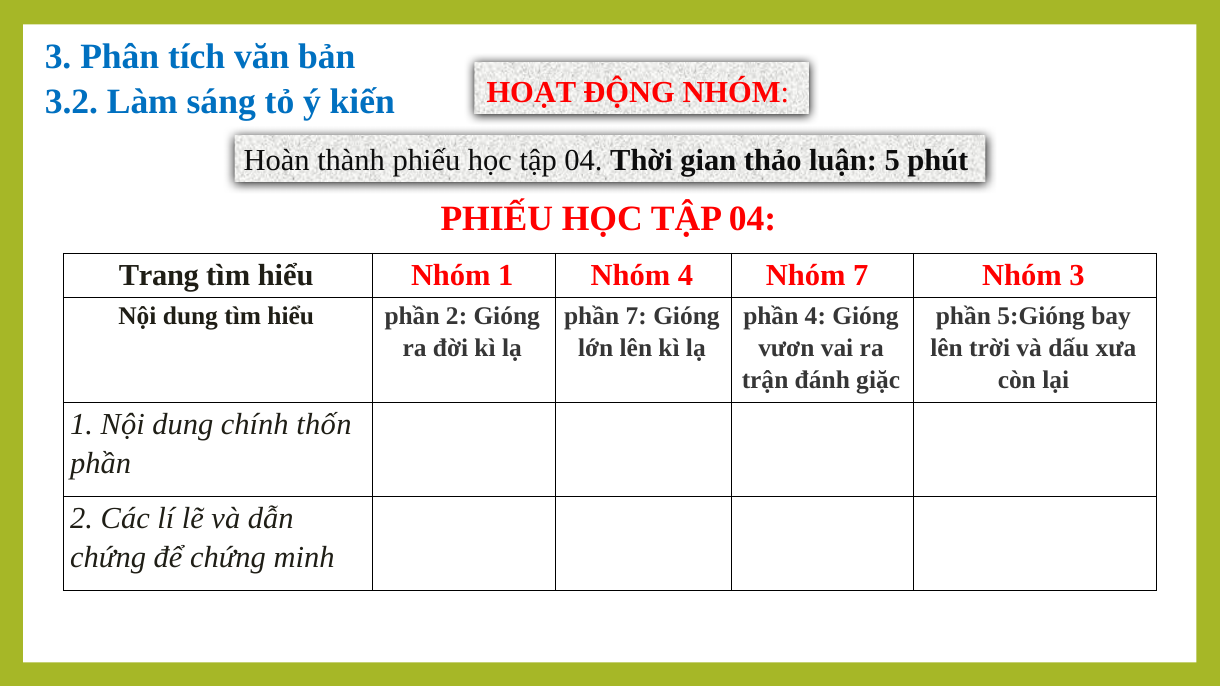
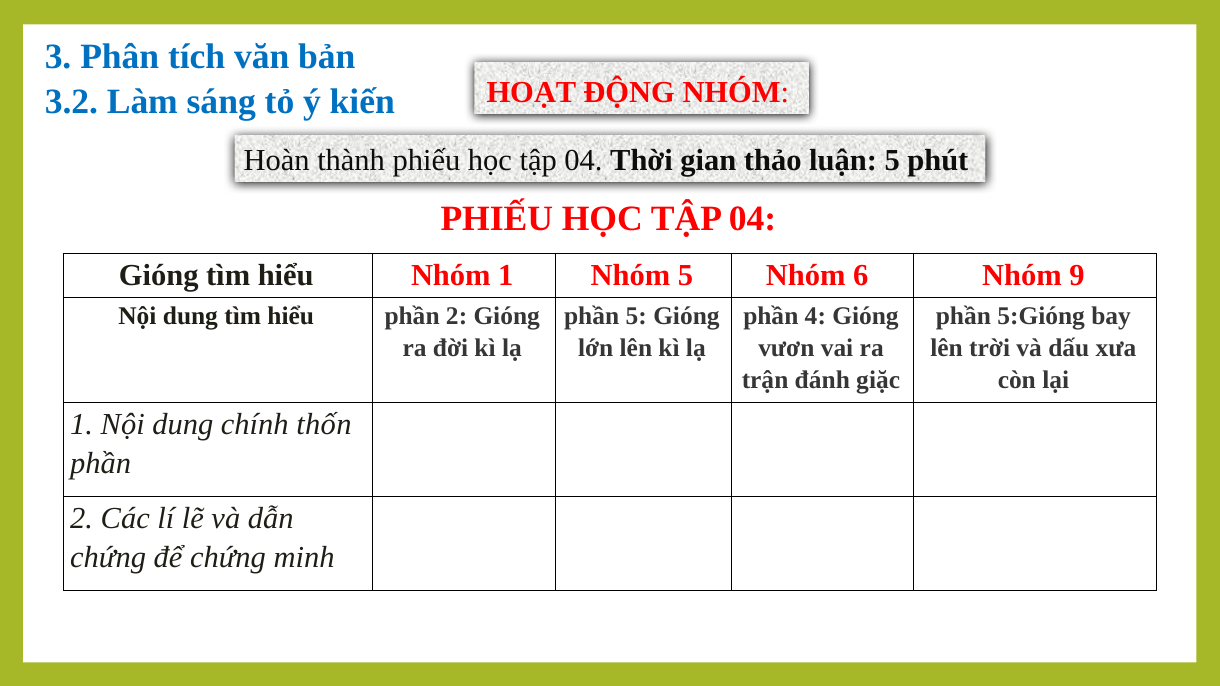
Trang at (159, 276): Trang -> Gióng
Nhóm 4: 4 -> 5
Nhóm 7: 7 -> 6
Nhóm 3: 3 -> 9
phần 7: 7 -> 5
